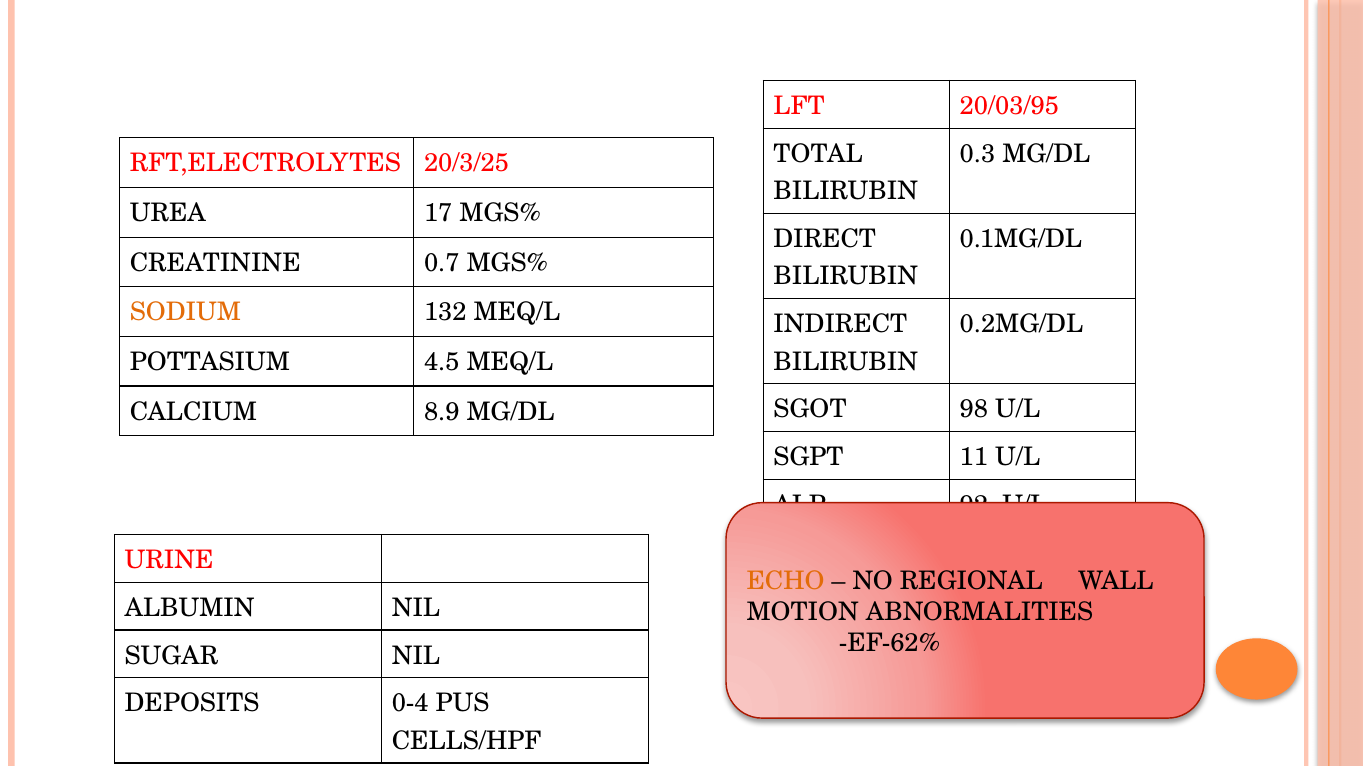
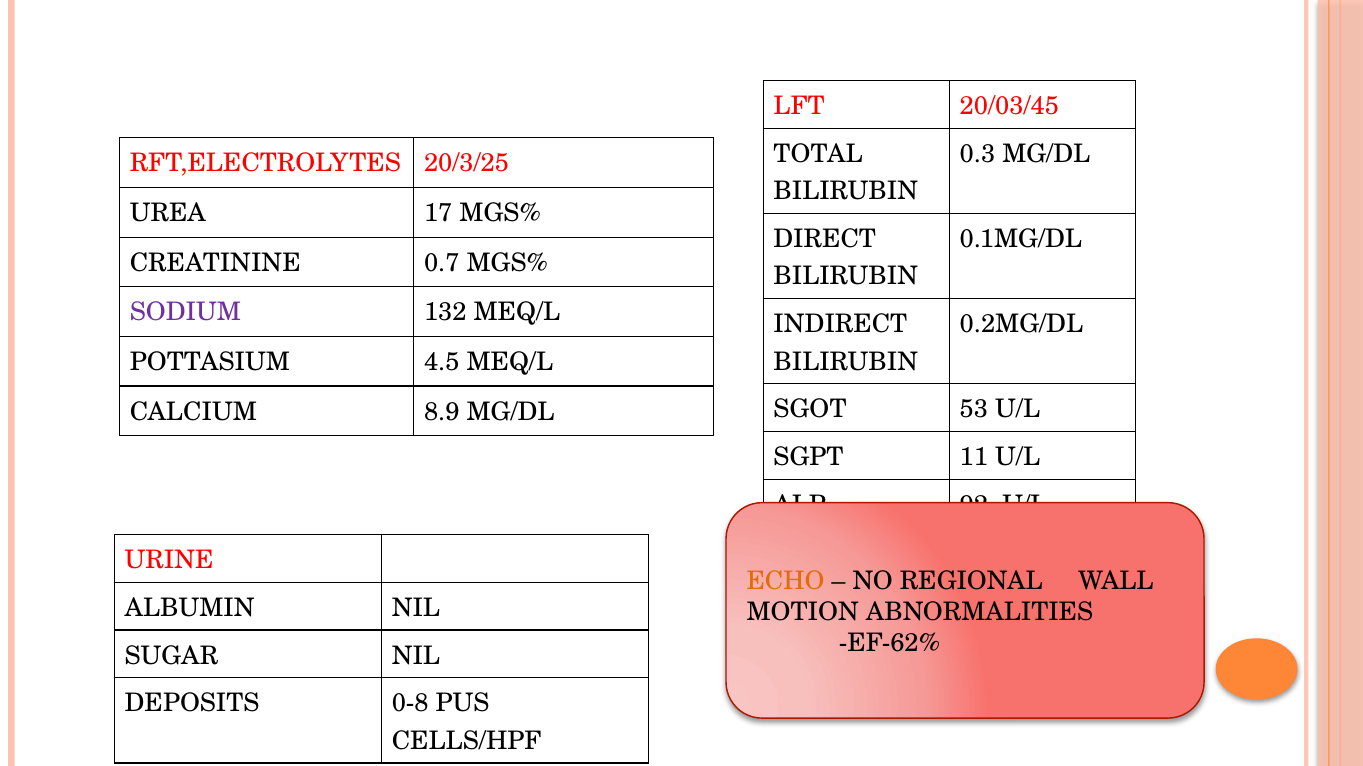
20/03/95: 20/03/95 -> 20/03/45
SODIUM colour: orange -> purple
98: 98 -> 53
0-4: 0-4 -> 0-8
